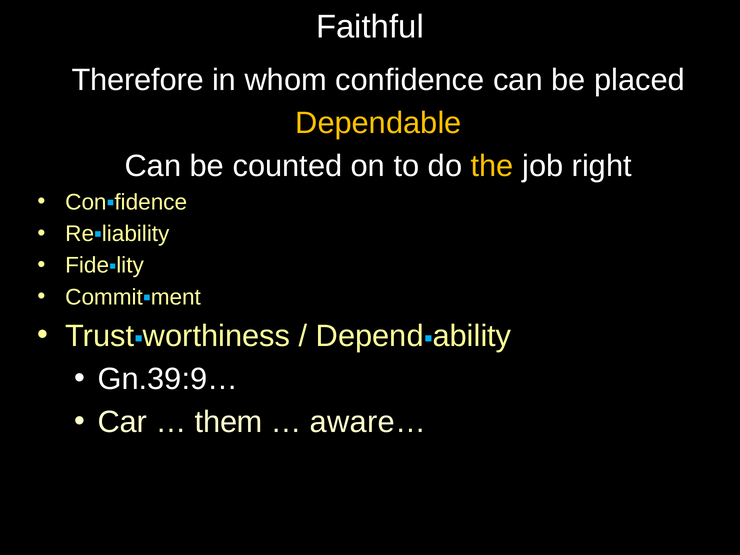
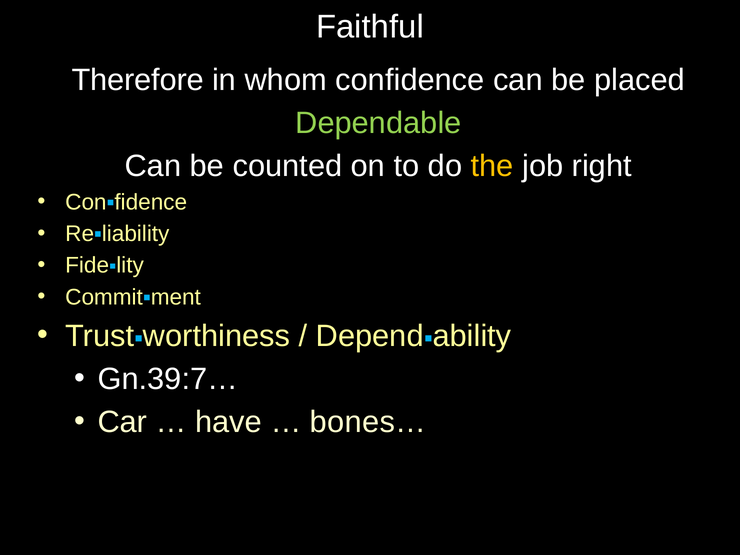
Dependable colour: yellow -> light green
Gn.39:9…: Gn.39:9… -> Gn.39:7…
them: them -> have
aware…: aware… -> bones…
